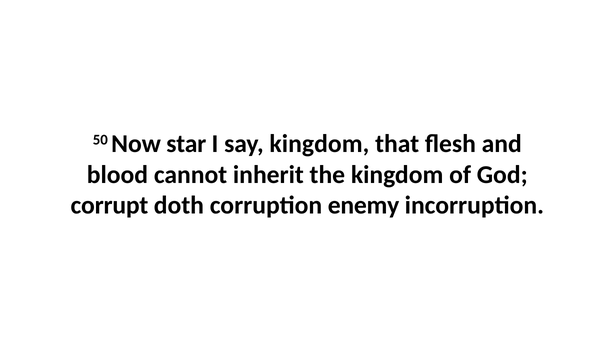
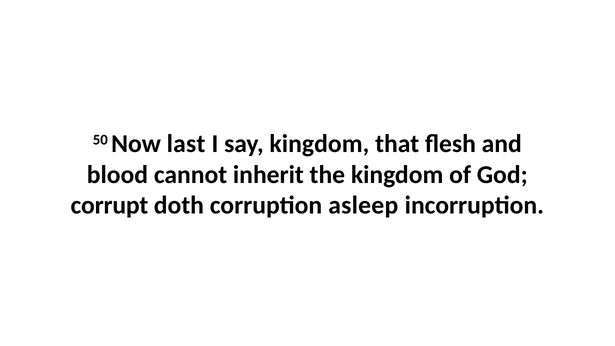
star: star -> last
enemy: enemy -> asleep
